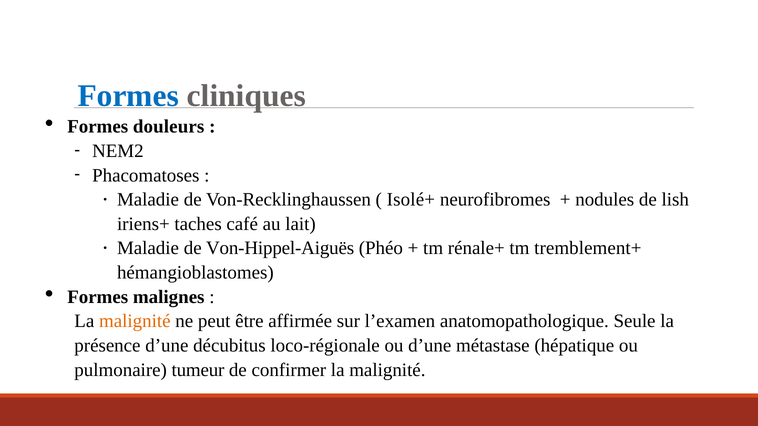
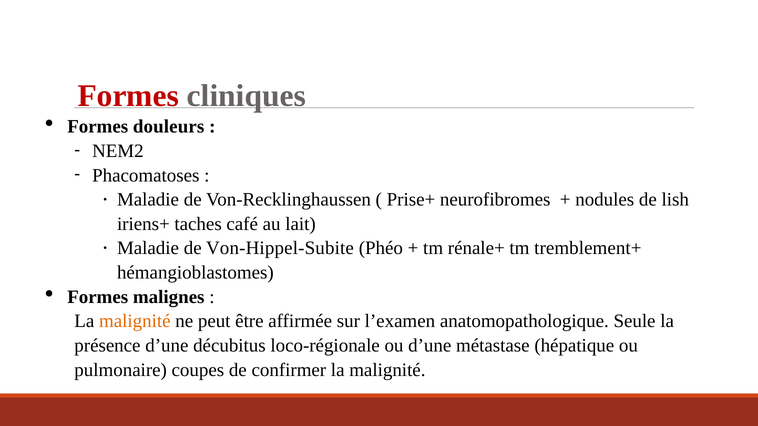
Formes at (128, 96) colour: blue -> red
Isolé+: Isolé+ -> Prise+
Von-Hippel-Aiguës: Von-Hippel-Aiguës -> Von-Hippel-Subite
tumeur: tumeur -> coupes
